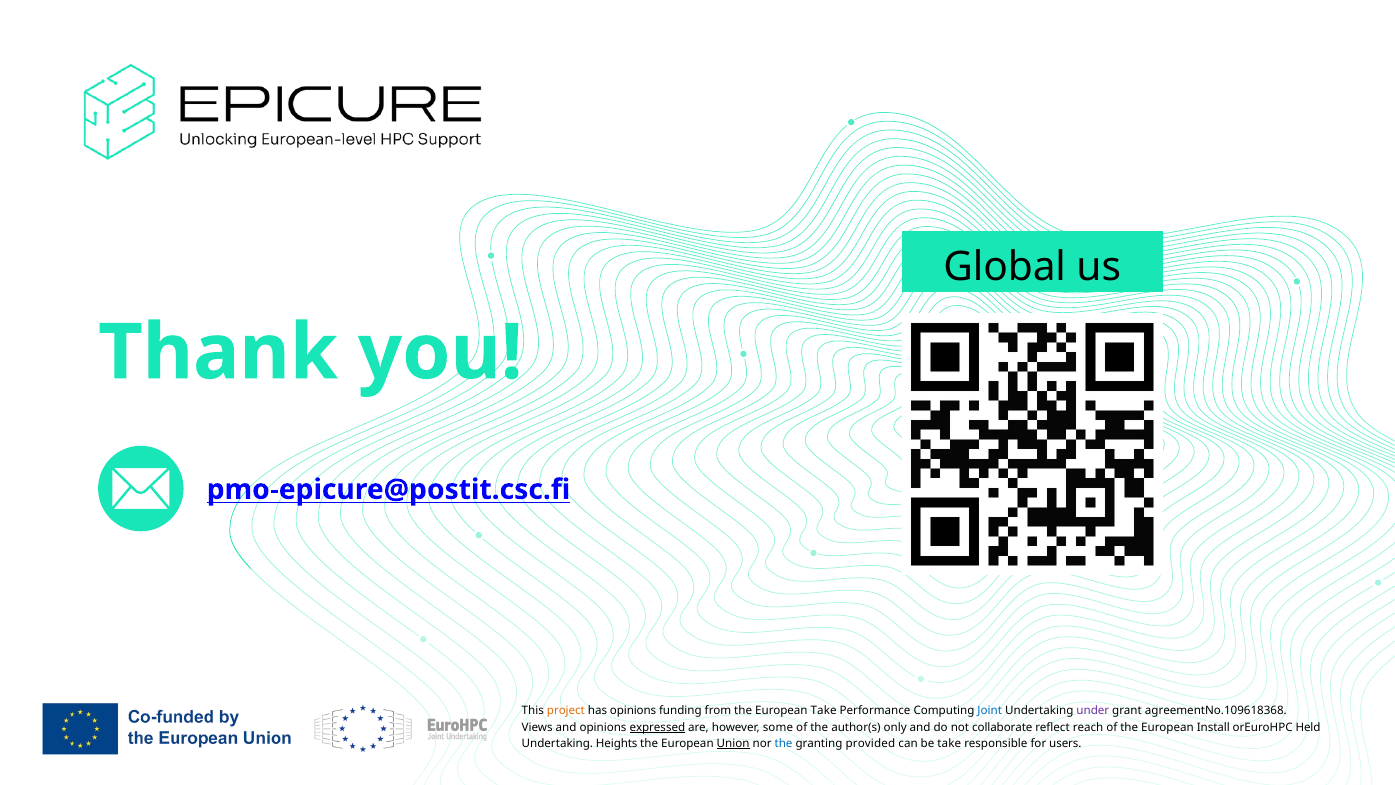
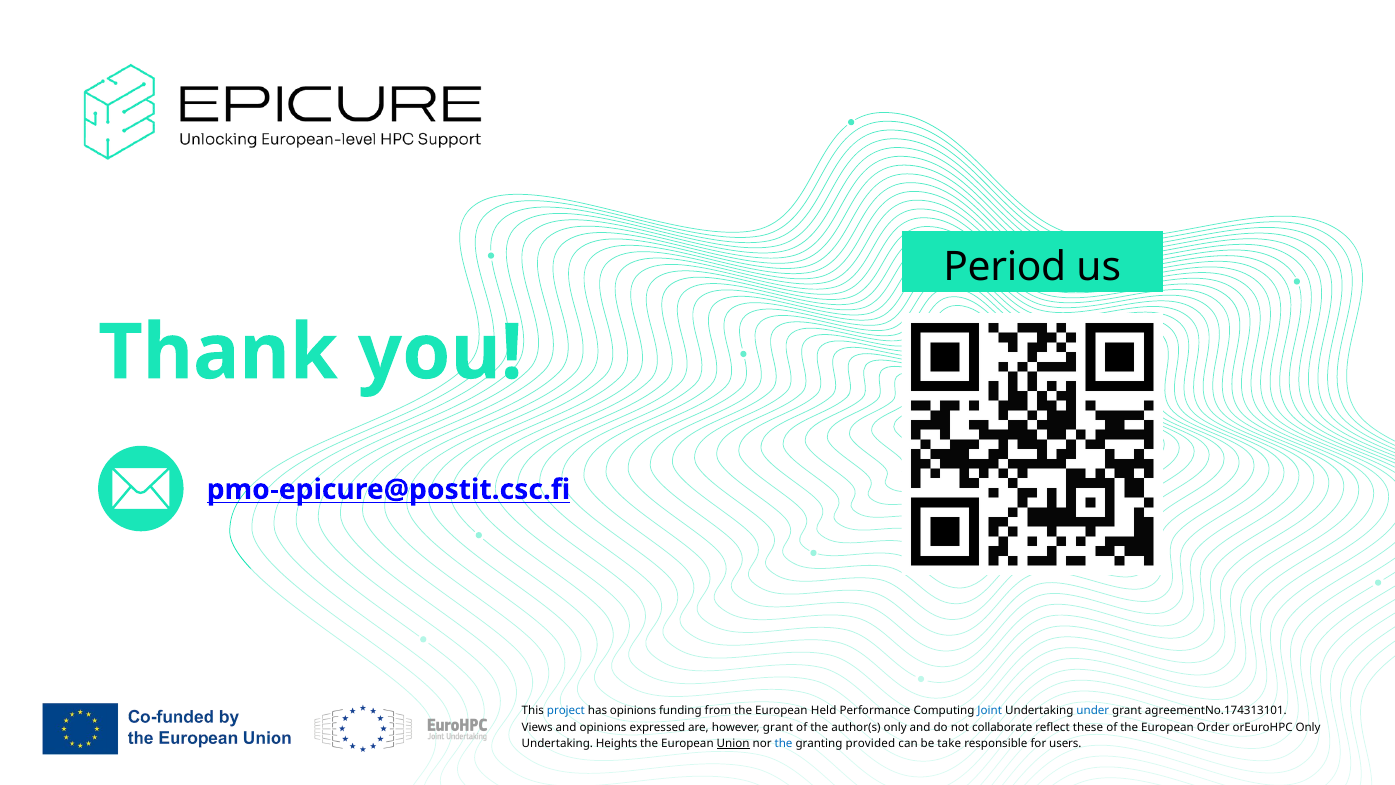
Global: Global -> Period
project colour: orange -> blue
European Take: Take -> Held
under colour: purple -> blue
agreementNo.109618368: agreementNo.109618368 -> agreementNo.174313101
expressed underline: present -> none
however some: some -> grant
reach: reach -> these
Install: Install -> Order
orEuroHPC Held: Held -> Only
